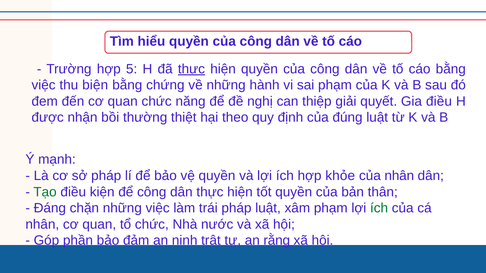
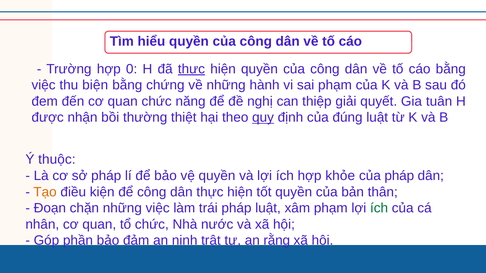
5: 5 -> 0
Gia điều: điều -> tuân
quy underline: none -> present
mạnh: mạnh -> thuộc
của nhân: nhân -> pháp
Tạo colour: green -> orange
Đáng: Đáng -> Đoạn
